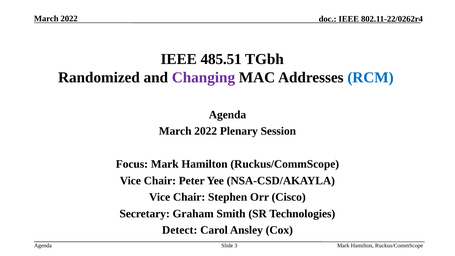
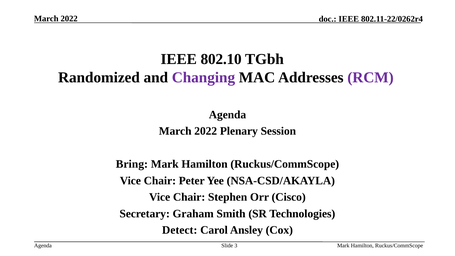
485.51: 485.51 -> 802.10
RCM colour: blue -> purple
Focus: Focus -> Bring
